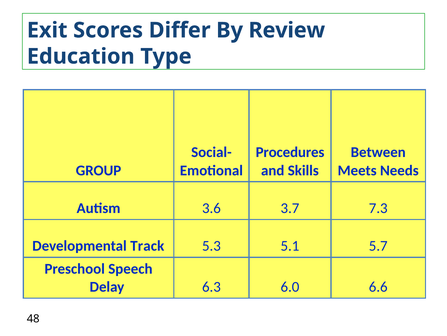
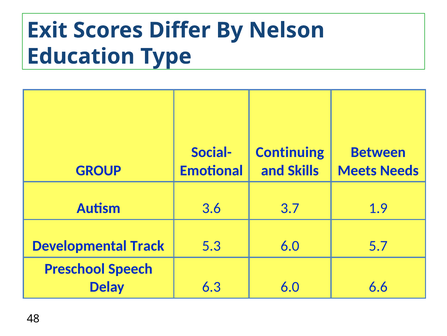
Review: Review -> Nelson
Procedures: Procedures -> Continuing
7.3: 7.3 -> 1.9
5.3 5.1: 5.1 -> 6.0
